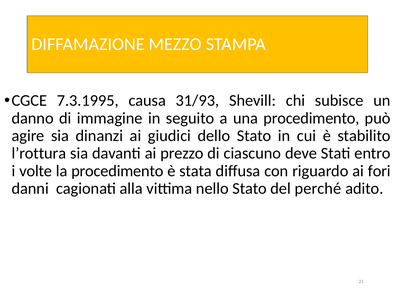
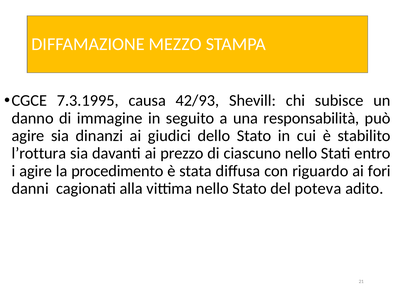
31/93: 31/93 -> 42/93
una procedimento: procedimento -> responsabilità
ciascuno deve: deve -> nello
i volte: volte -> agire
perché: perché -> poteva
